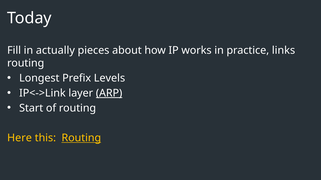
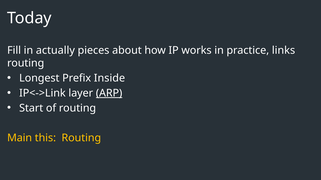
Levels: Levels -> Inside
Here: Here -> Main
Routing at (81, 138) underline: present -> none
